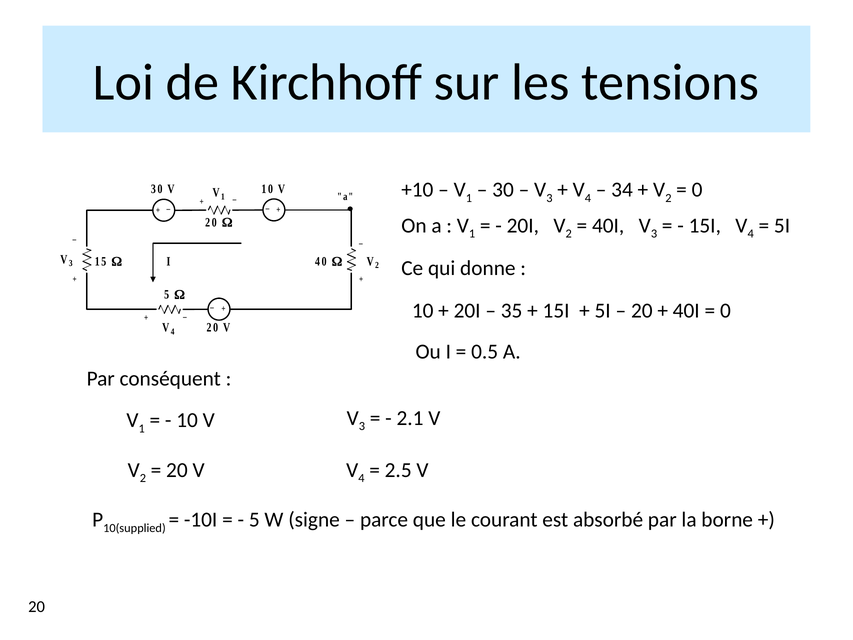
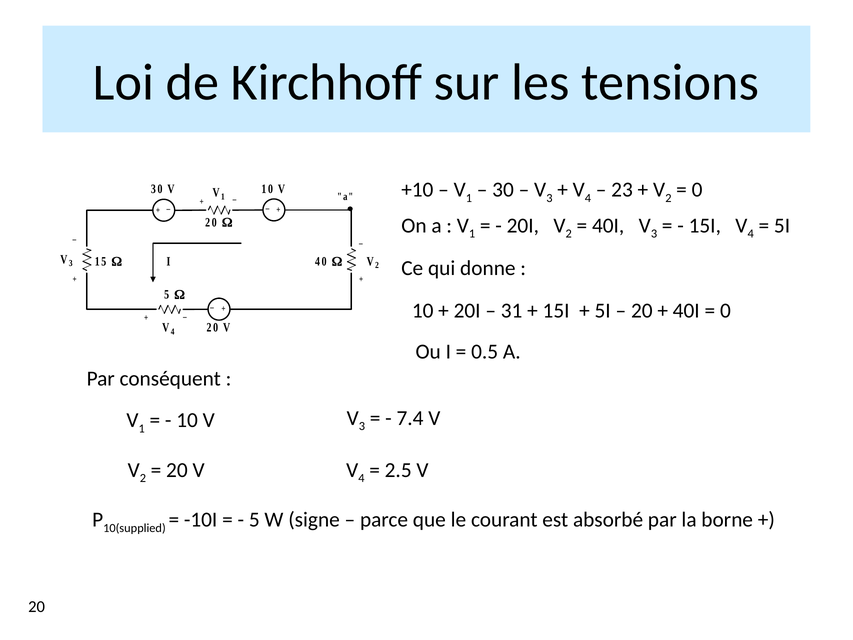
34: 34 -> 23
35: 35 -> 31
2.1: 2.1 -> 7.4
